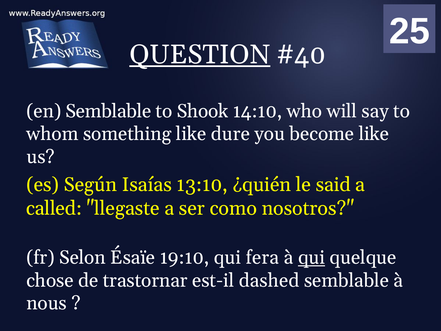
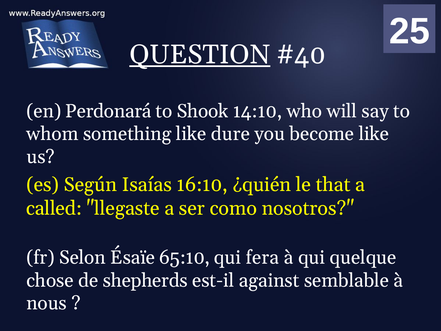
en Semblable: Semblable -> Perdonará
13:10: 13:10 -> 16:10
said: said -> that
19:10: 19:10 -> 65:10
qui at (312, 257) underline: present -> none
trastornar: trastornar -> shepherds
dashed: dashed -> against
